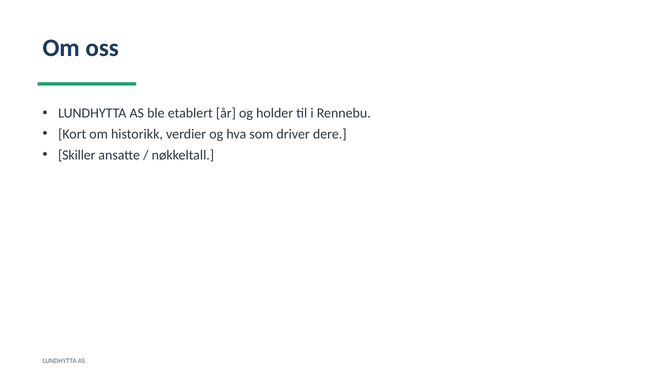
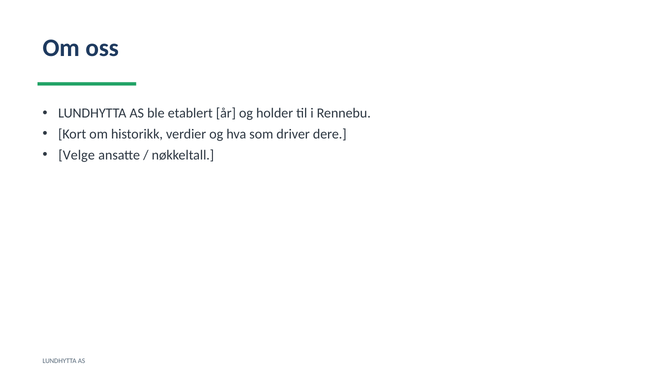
Skiller: Skiller -> Velge
